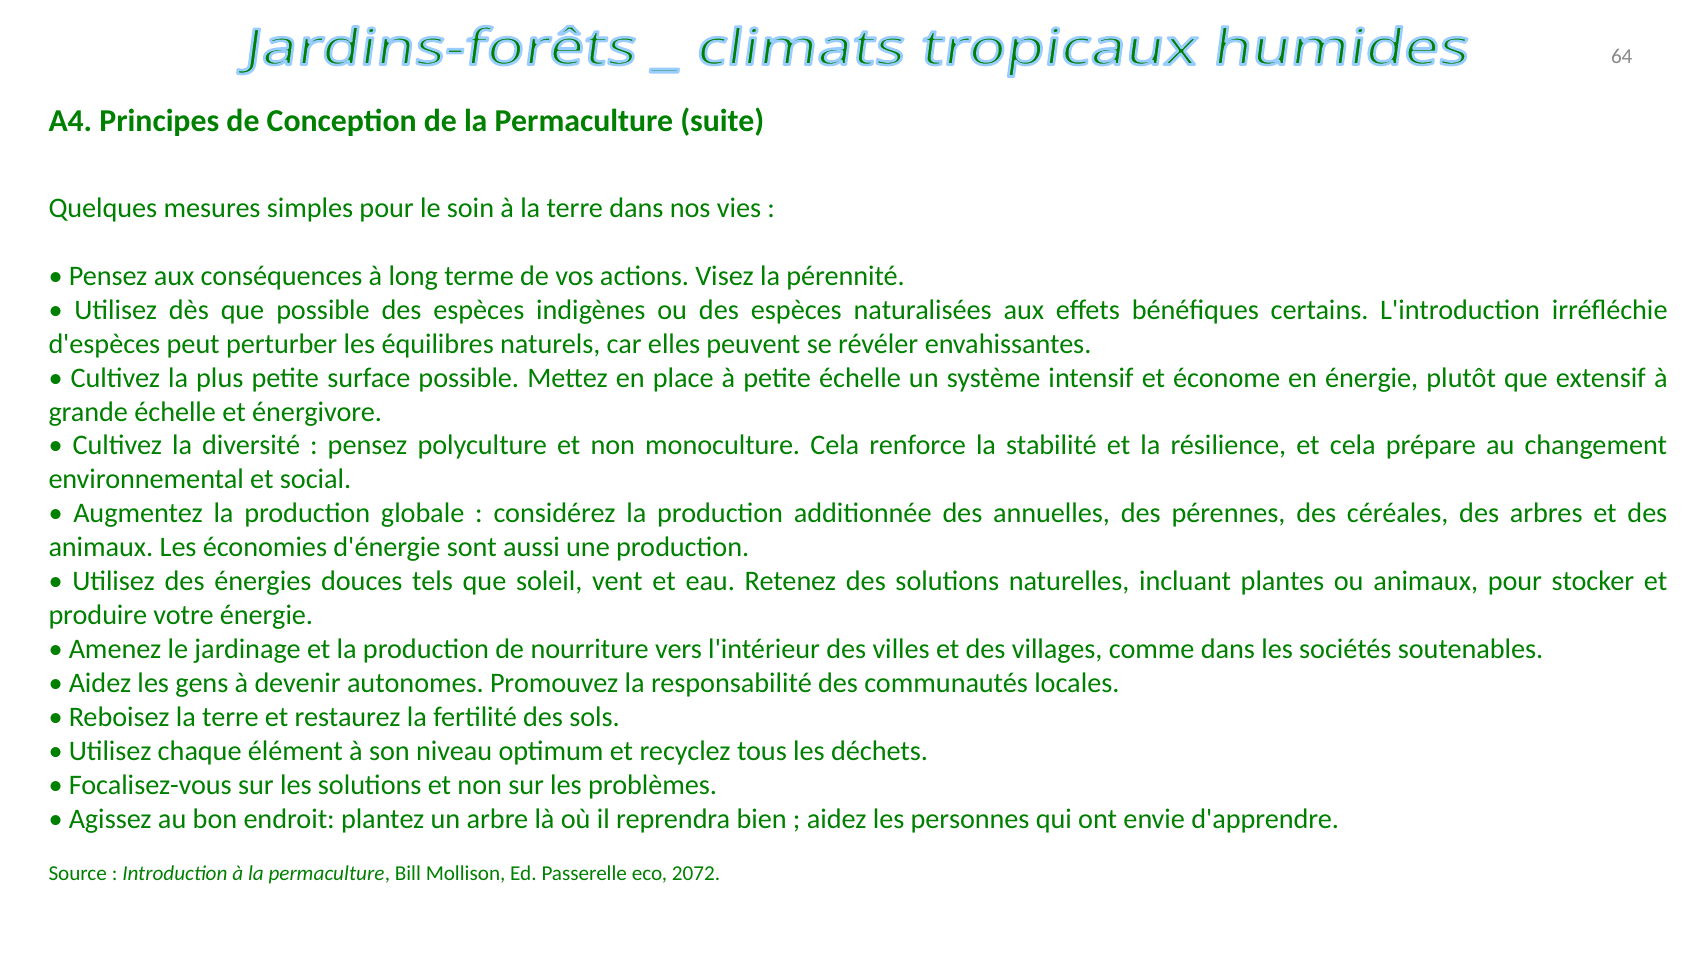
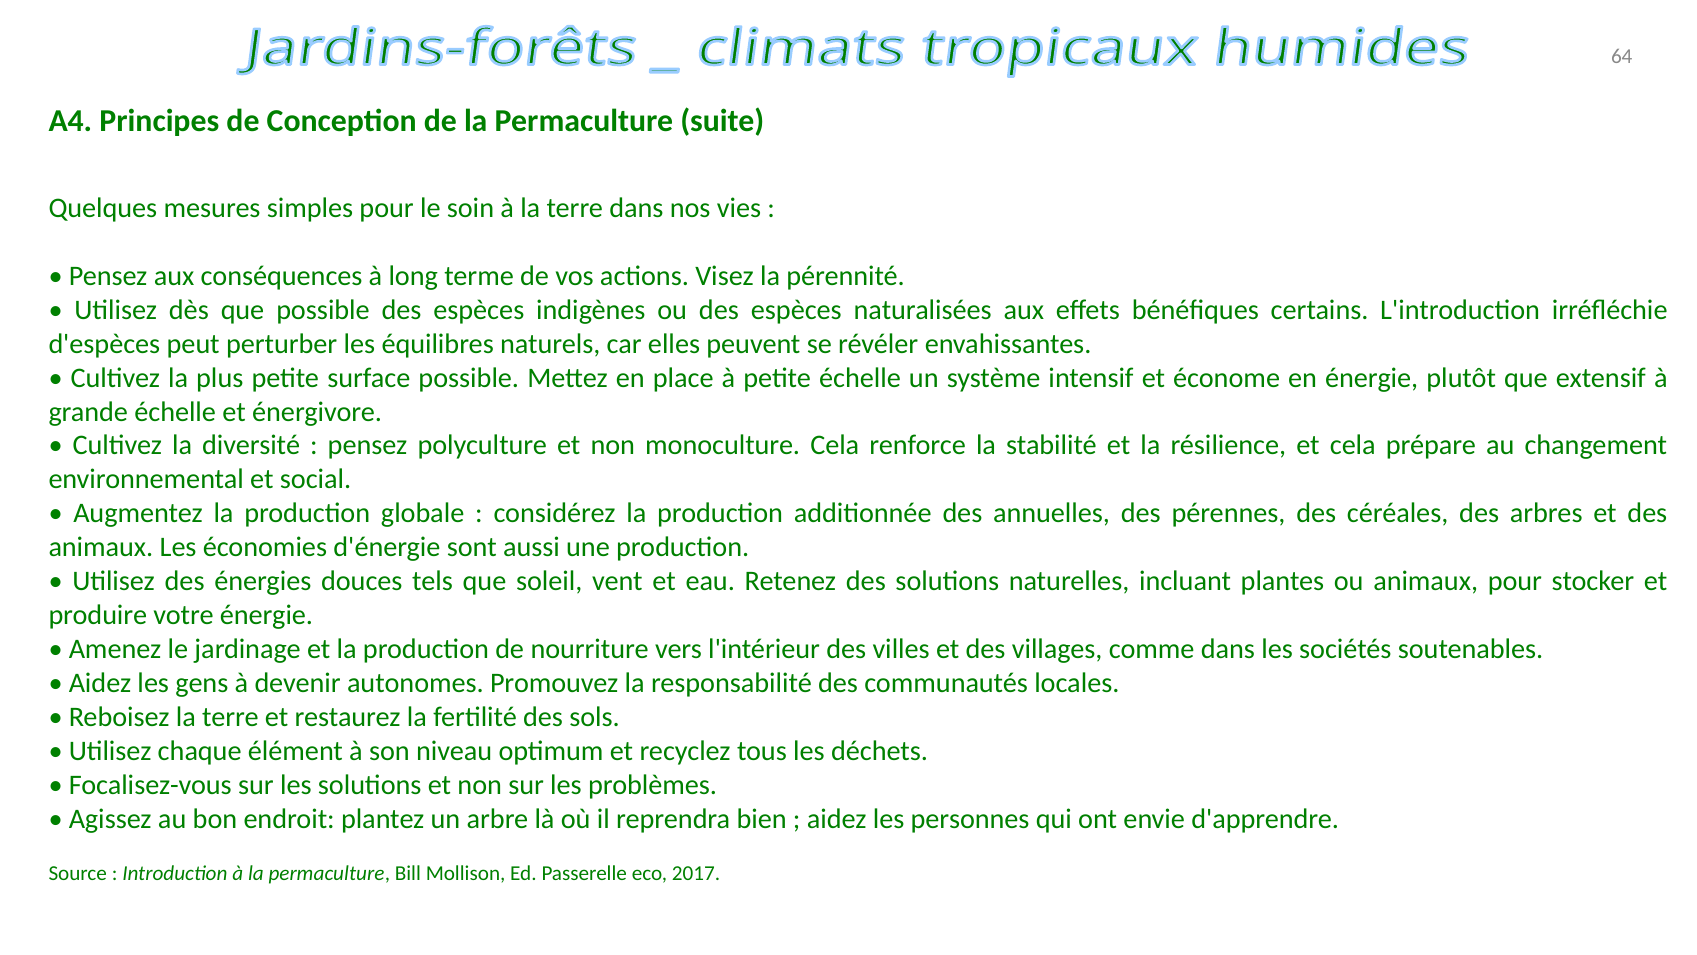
2072: 2072 -> 2017
